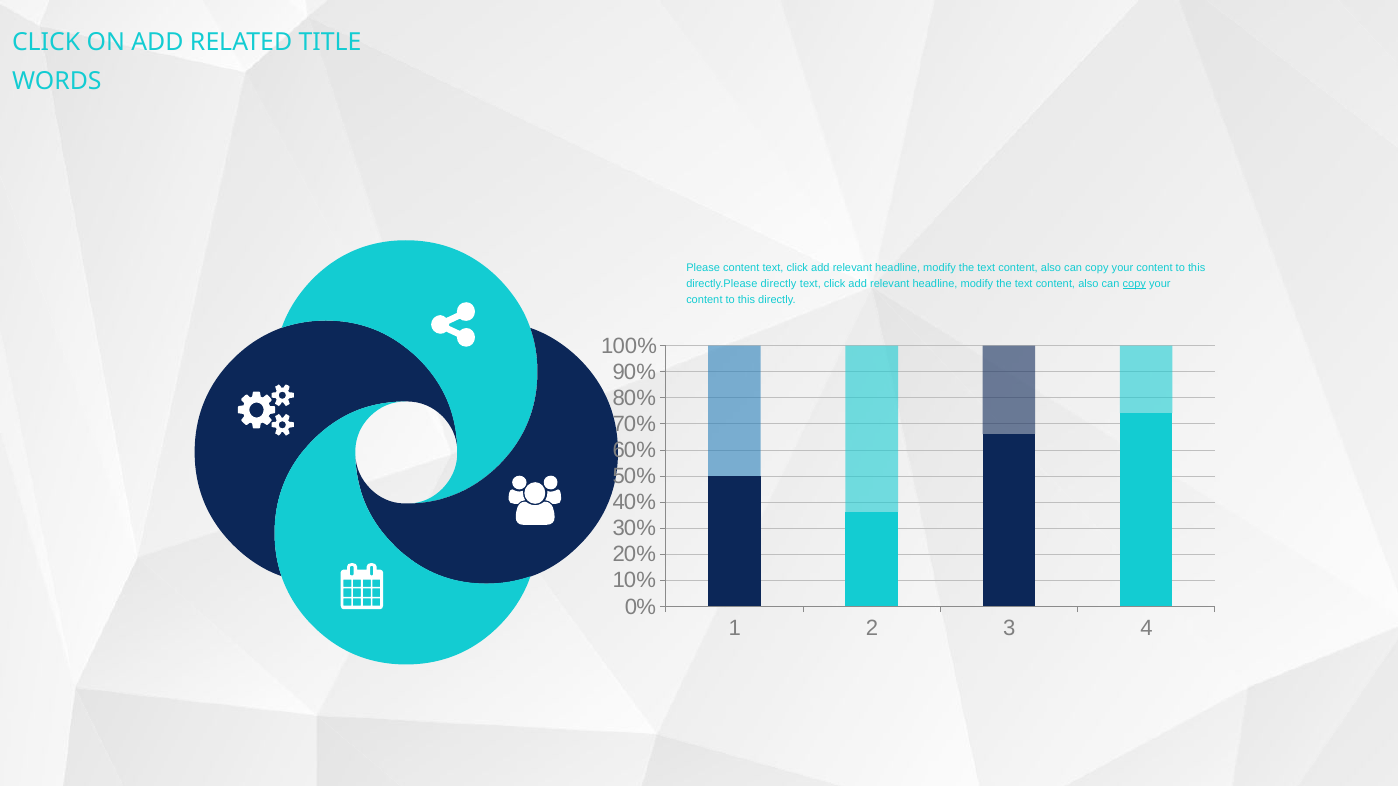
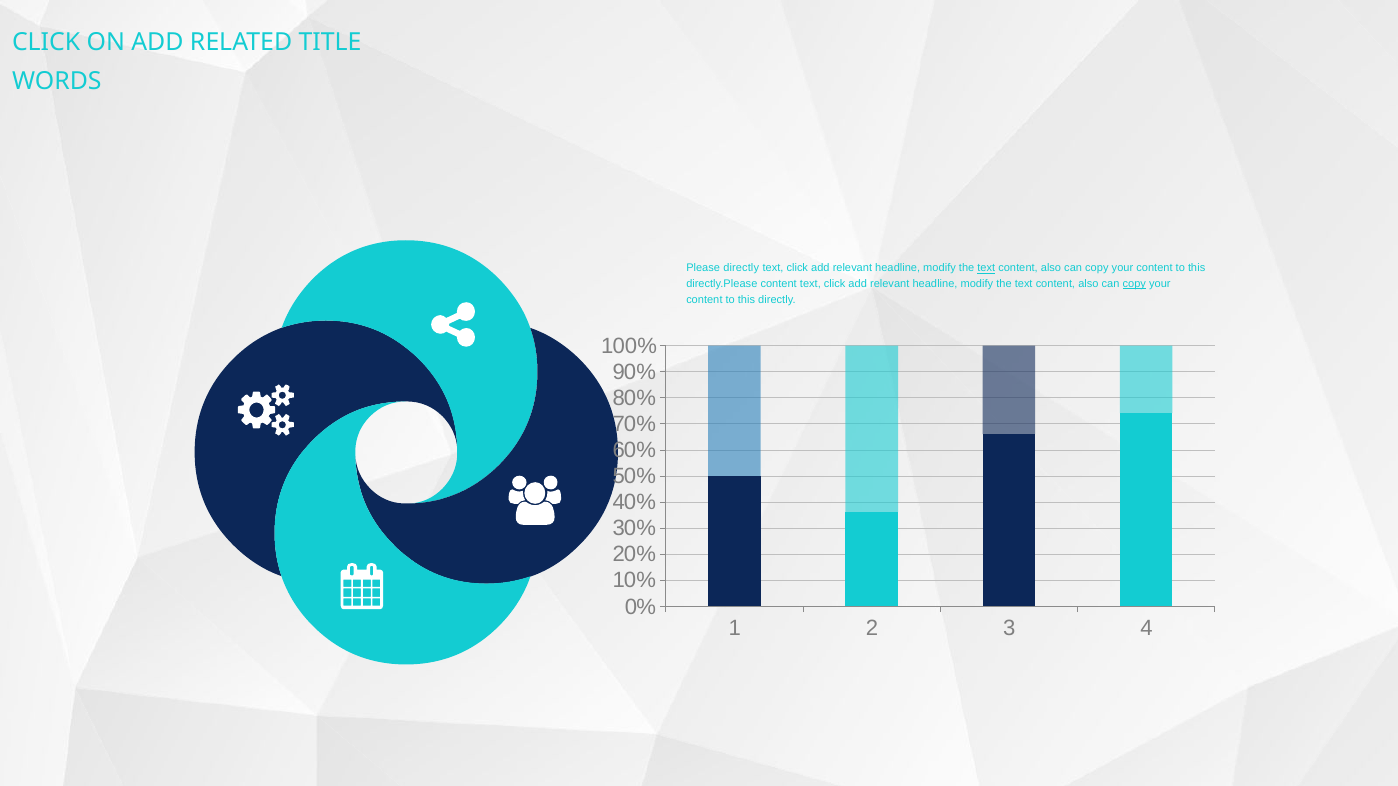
Please content: content -> directly
text at (986, 268) underline: none -> present
directly.Please directly: directly -> content
